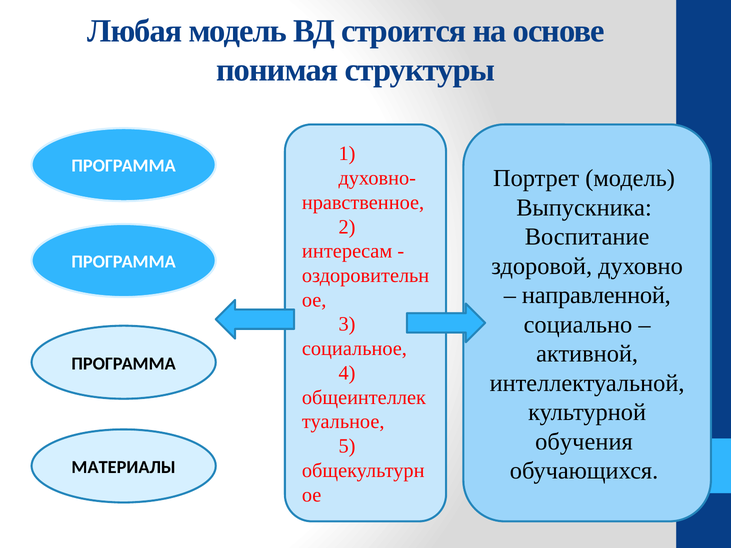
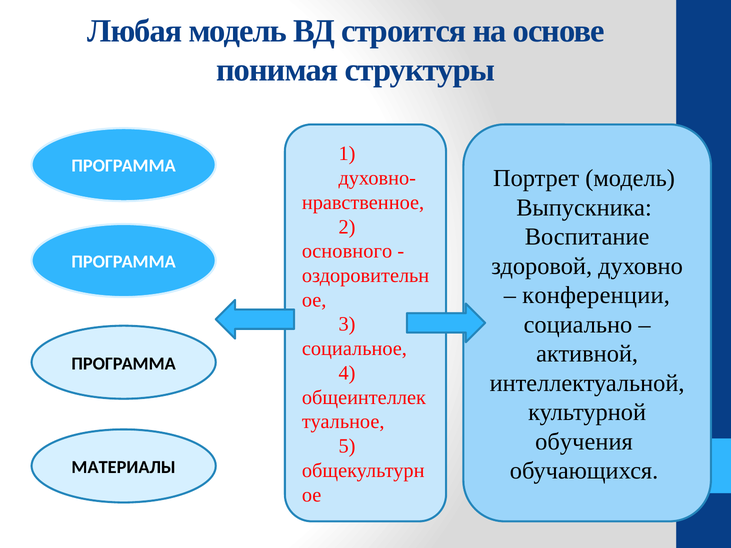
интересам: интересам -> основного
направленной: направленной -> конференции
